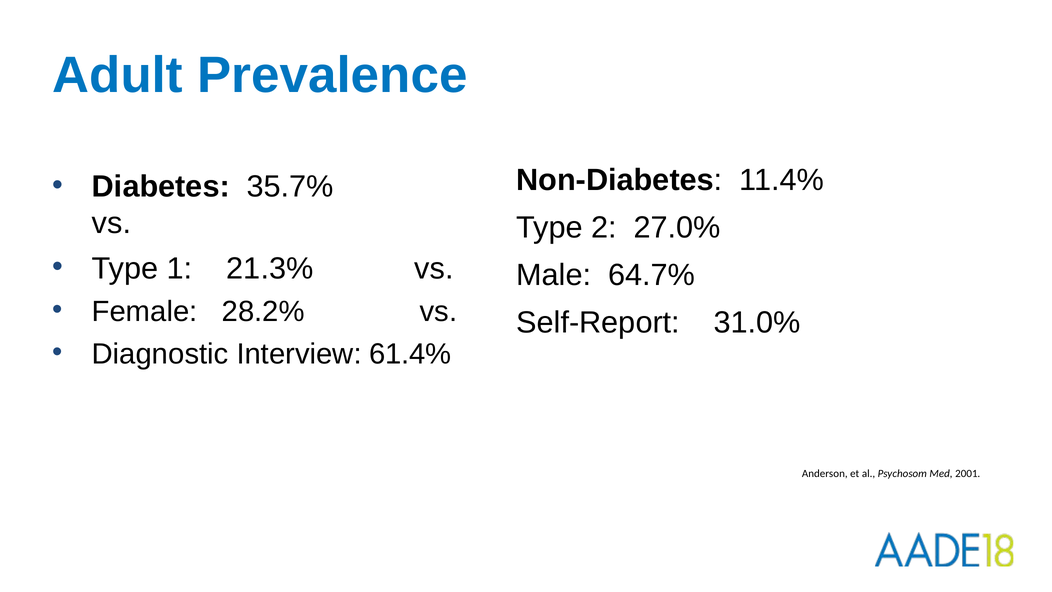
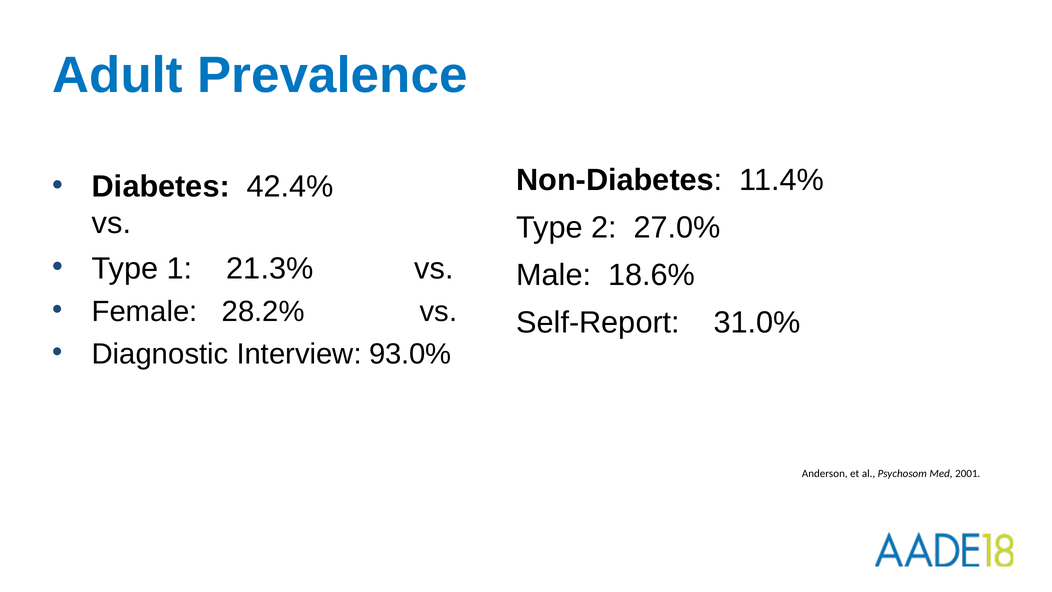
35.7%: 35.7% -> 42.4%
64.7%: 64.7% -> 18.6%
61.4%: 61.4% -> 93.0%
